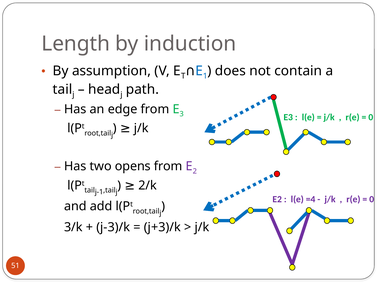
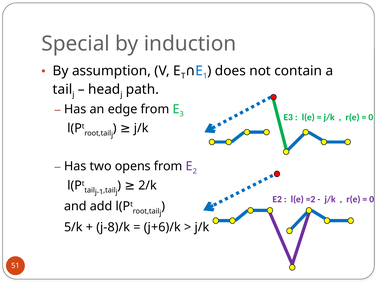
Length: Length -> Special
=4: =4 -> =2
3/k: 3/k -> 5/k
j-3)/k: j-3)/k -> j-8)/k
j+3)/k: j+3)/k -> j+6)/k
